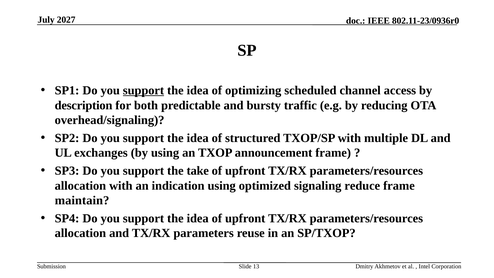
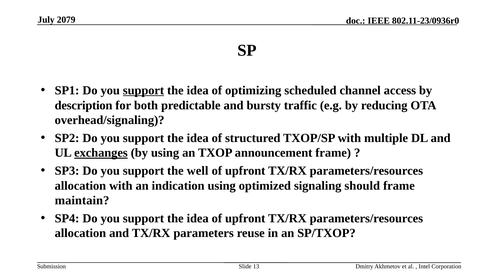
2027: 2027 -> 2079
exchanges underline: none -> present
take: take -> well
reduce: reduce -> should
